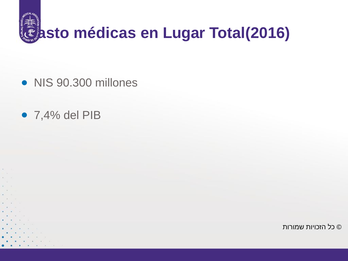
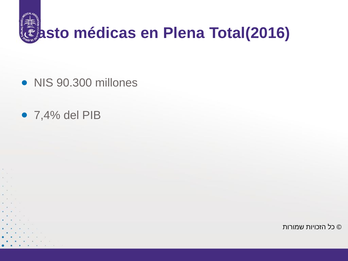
Lugar: Lugar -> Plena
